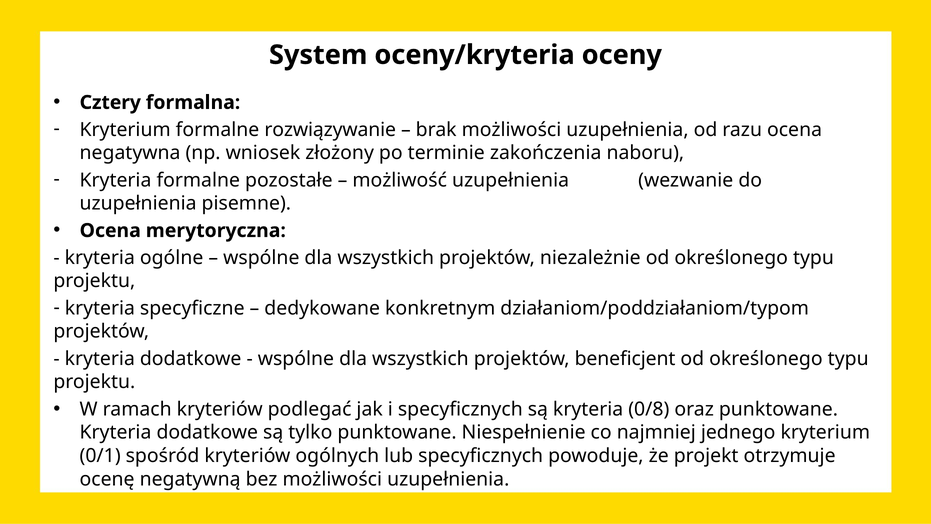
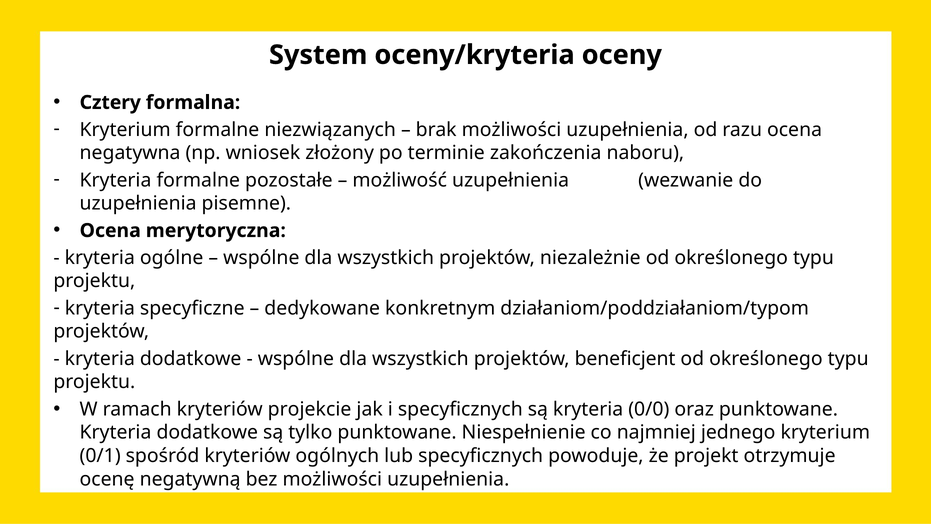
rozwiązywanie: rozwiązywanie -> niezwiązanych
podlegać: podlegać -> projekcie
0/8: 0/8 -> 0/0
